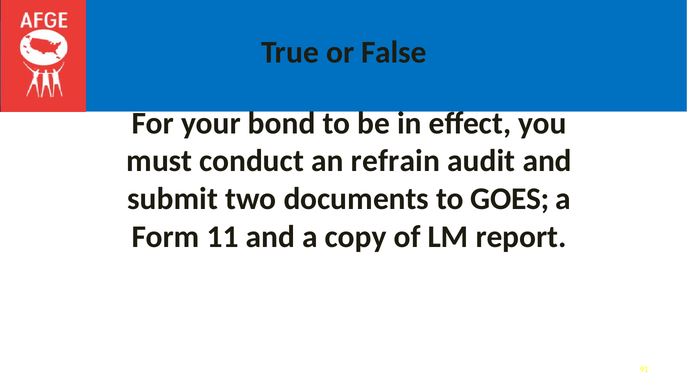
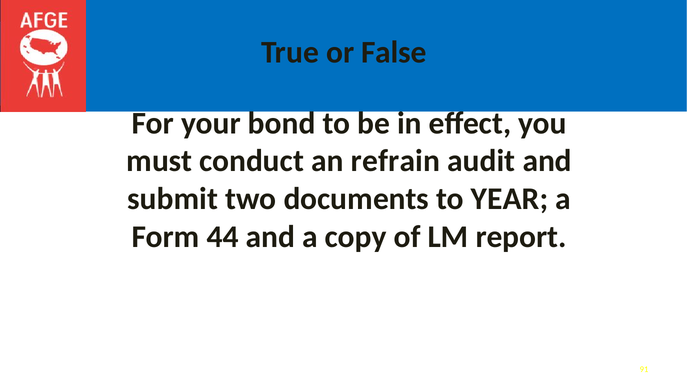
GOES: GOES -> YEAR
11: 11 -> 44
